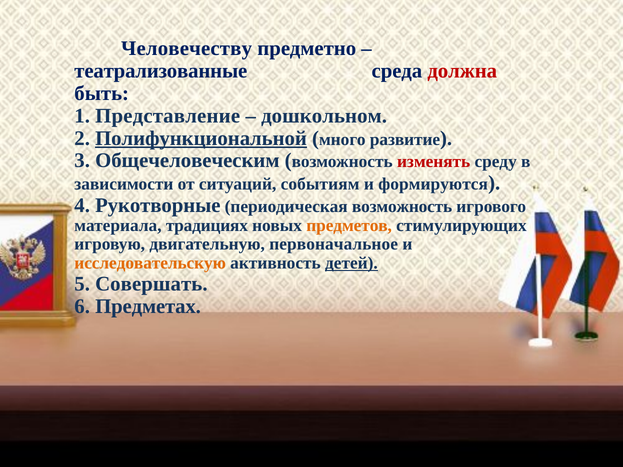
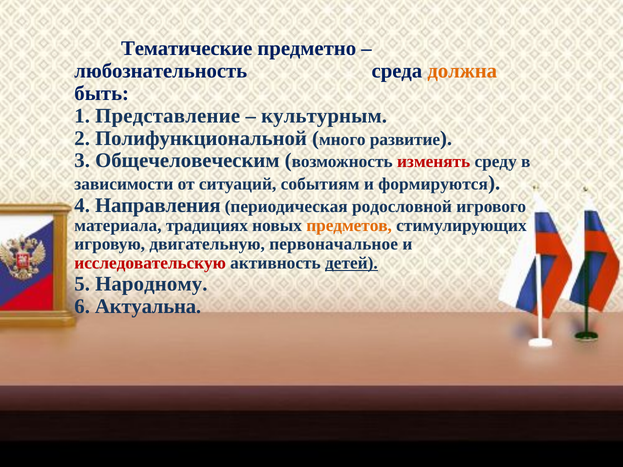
Человечеству: Человечеству -> Тематические
театрализованные: театрализованные -> любознательность
должна colour: red -> orange
дошкольном: дошкольном -> культурным
Полифункциональной underline: present -> none
Рукотворные: Рукотворные -> Направления
периодическая возможность: возможность -> родословной
исследовательскую colour: orange -> red
Совершать: Совершать -> Народному
Предметах: Предметах -> Актуальна
